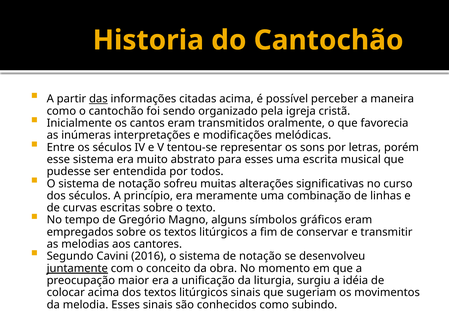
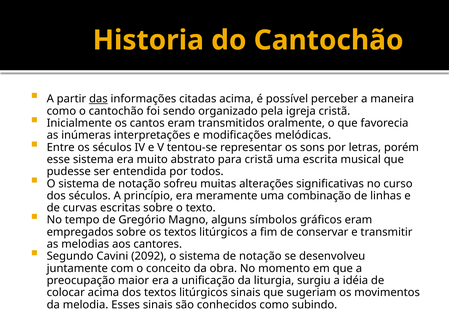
para esses: esses -> cristã
2016: 2016 -> 2092
juntamente underline: present -> none
